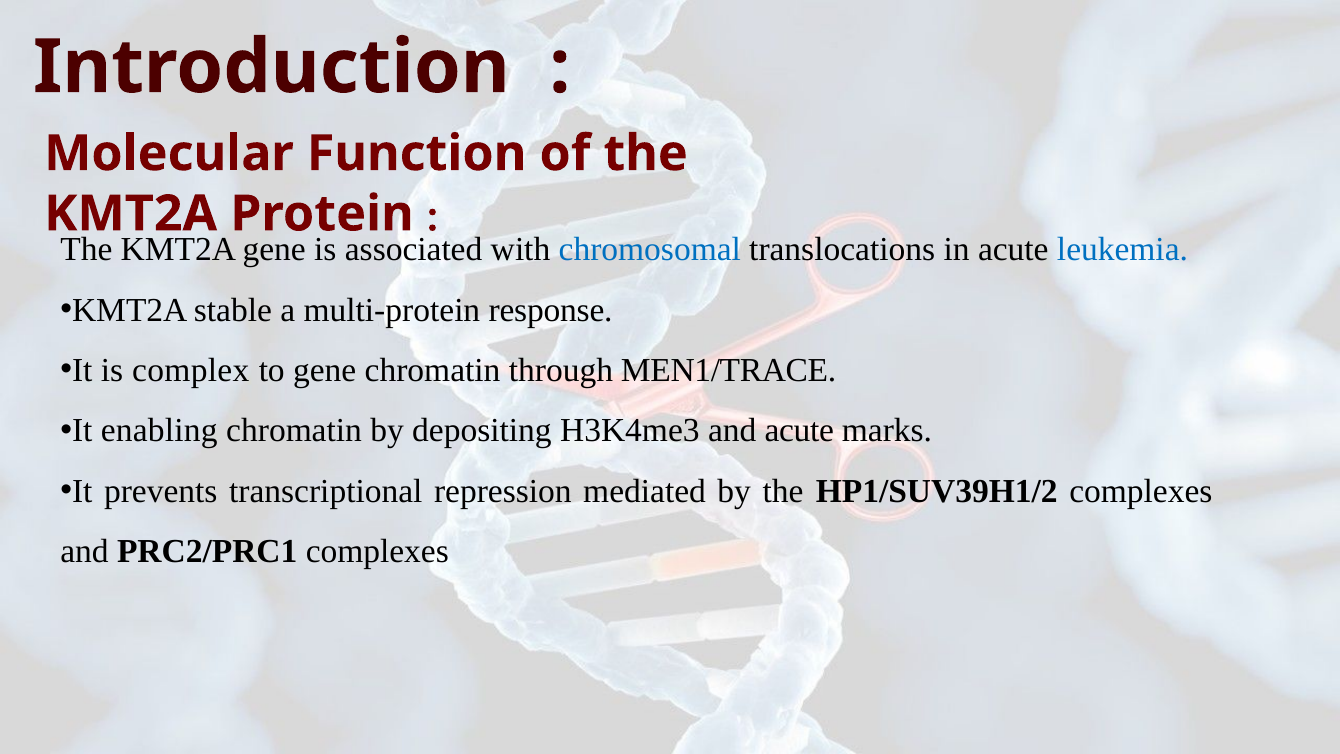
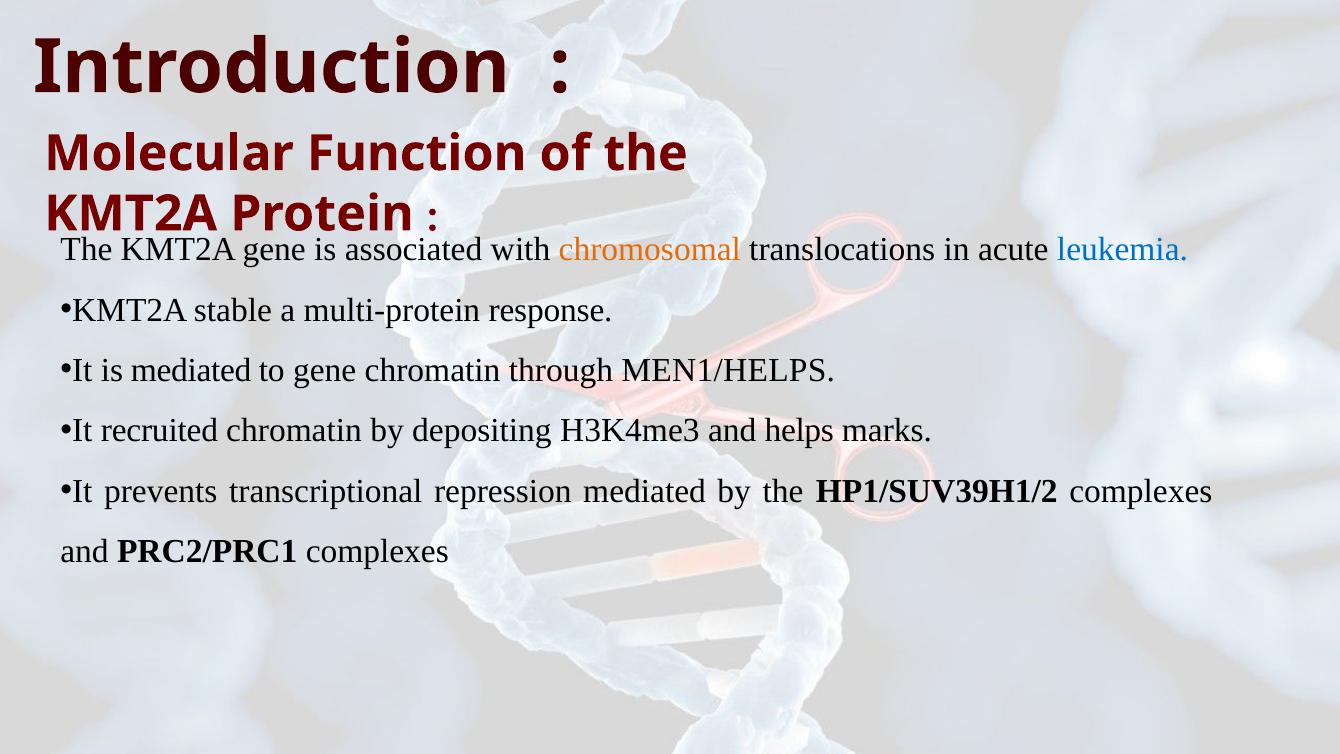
chromosomal colour: blue -> orange
is complex: complex -> mediated
MEN1/TRACE: MEN1/TRACE -> MEN1/HELPS
enabling: enabling -> recruited
and acute: acute -> helps
